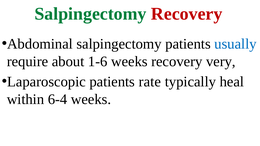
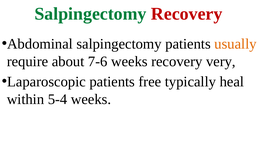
usually colour: blue -> orange
1-6: 1-6 -> 7-6
rate: rate -> free
6-4: 6-4 -> 5-4
